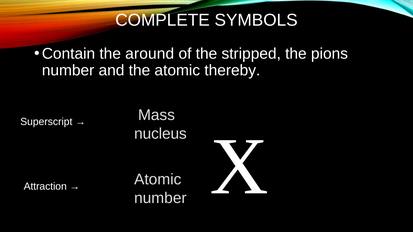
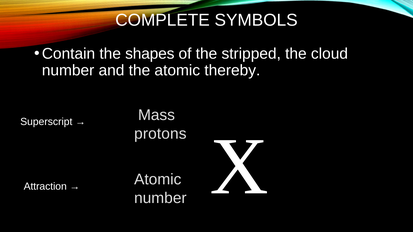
around: around -> shapes
pions: pions -> cloud
nucleus: nucleus -> protons
